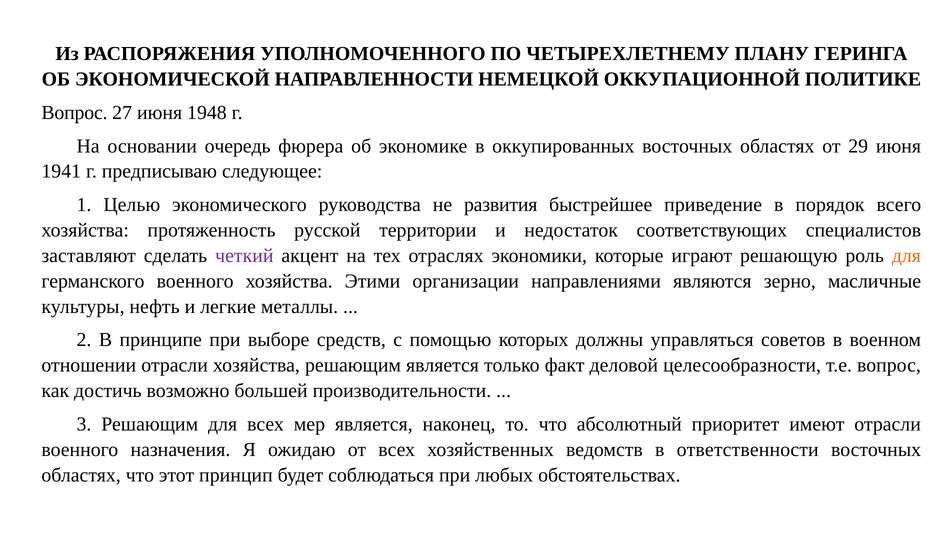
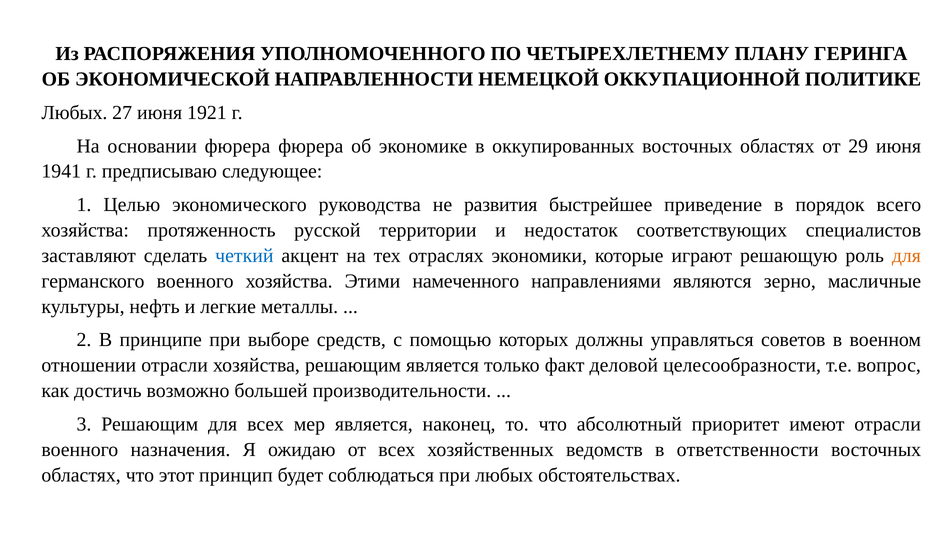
Вопрос at (75, 112): Вопрос -> Любых
1948: 1948 -> 1921
основании очередь: очередь -> фюрера
четкий colour: purple -> blue
организации: организации -> намеченного
